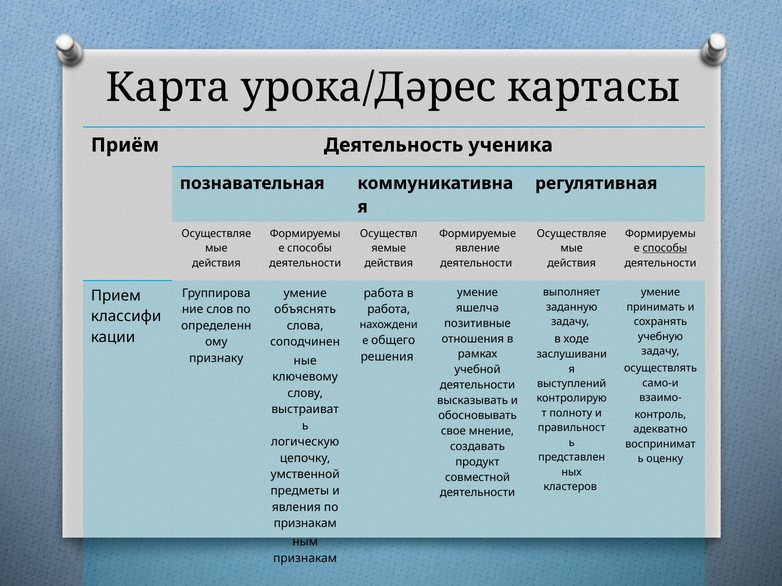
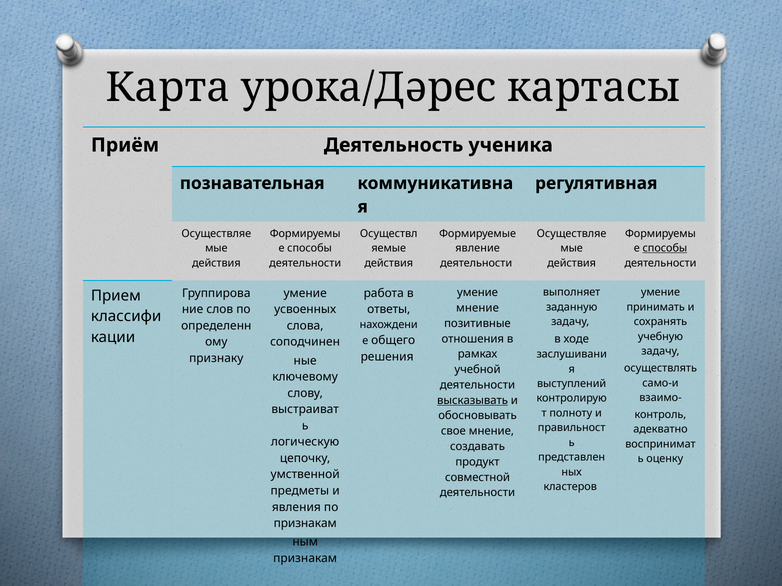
яшелчә at (478, 308): яшелчә -> мнение
объяснять: объяснять -> усвоенных
работа at (389, 310): работа -> ответы
высказывать underline: none -> present
